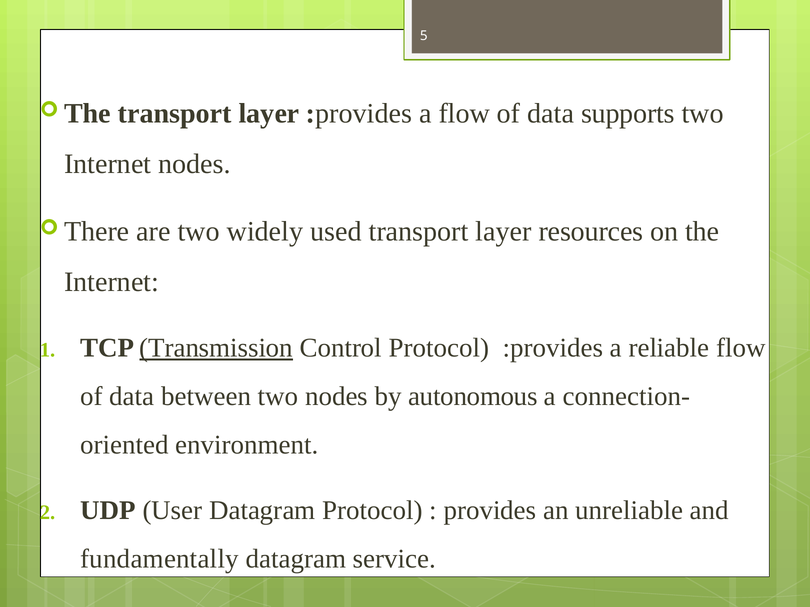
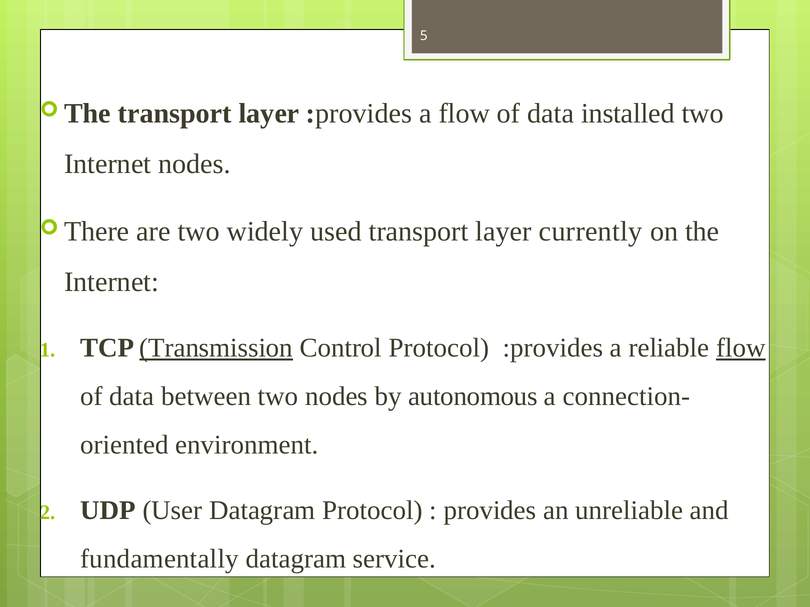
supports: supports -> installed
resources: resources -> currently
flow at (741, 348) underline: none -> present
